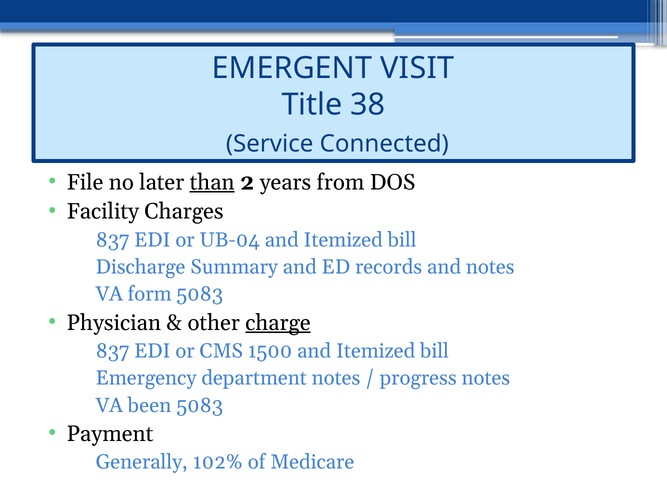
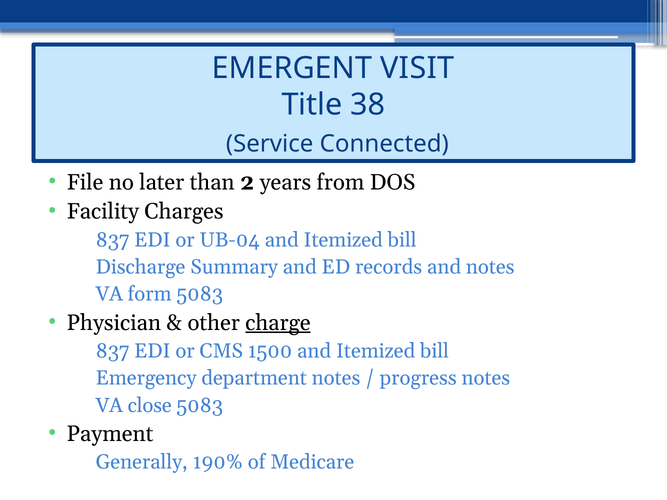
than underline: present -> none
been: been -> close
102%: 102% -> 190%
